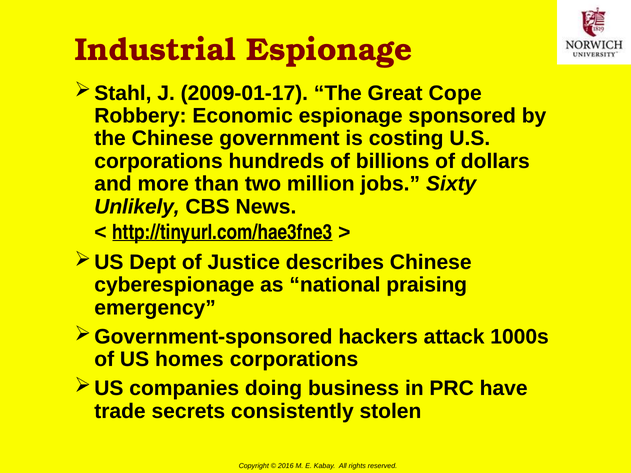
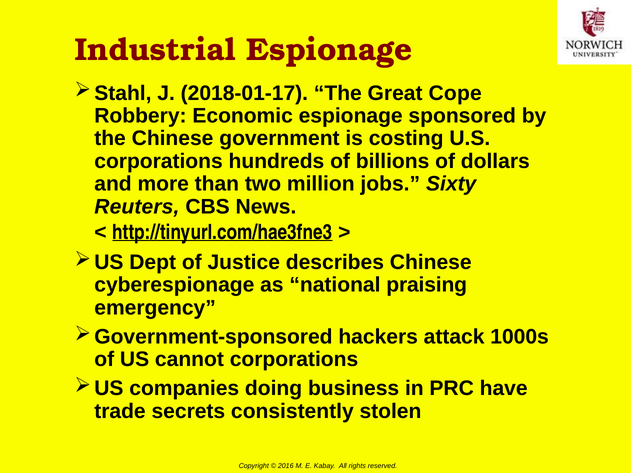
2009-01-17: 2009-01-17 -> 2018-01-17
Unlikely: Unlikely -> Reuters
homes: homes -> cannot
